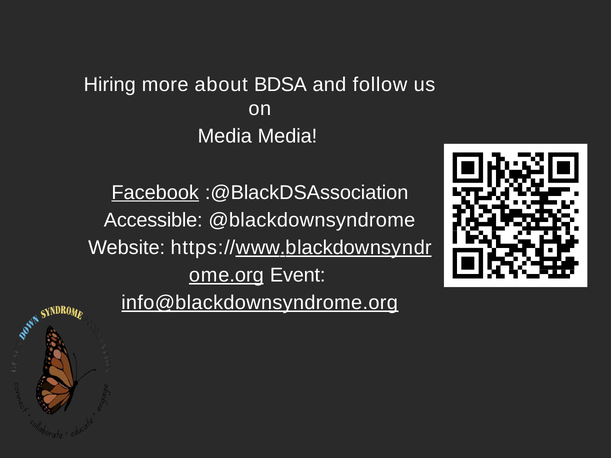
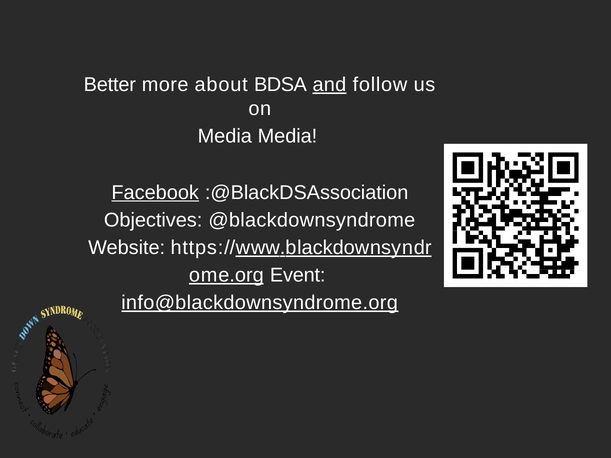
Hiring: Hiring -> Better
and underline: none -> present
Accessible: Accessible -> Objectives
